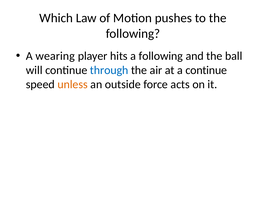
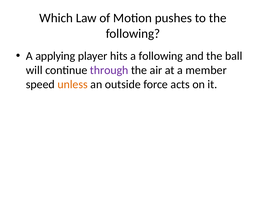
wearing: wearing -> applying
through colour: blue -> purple
a continue: continue -> member
